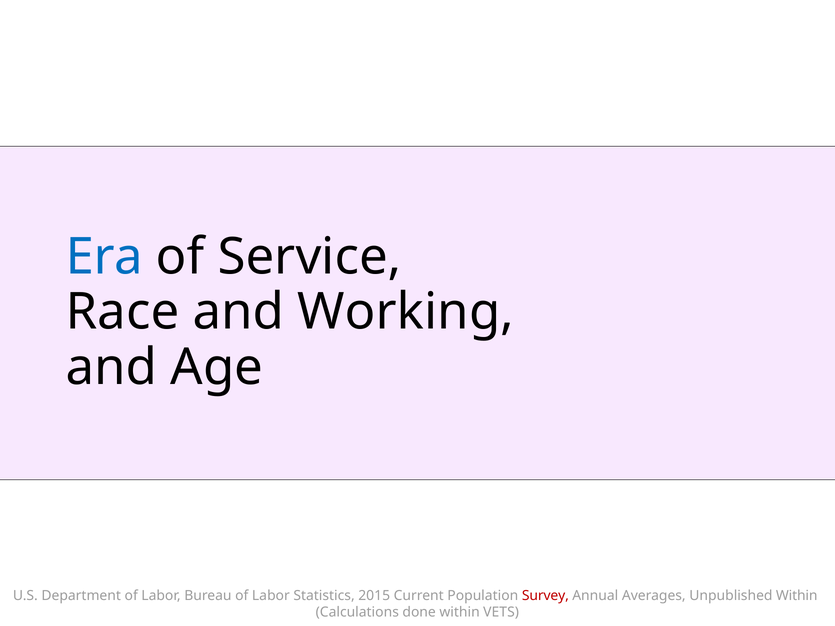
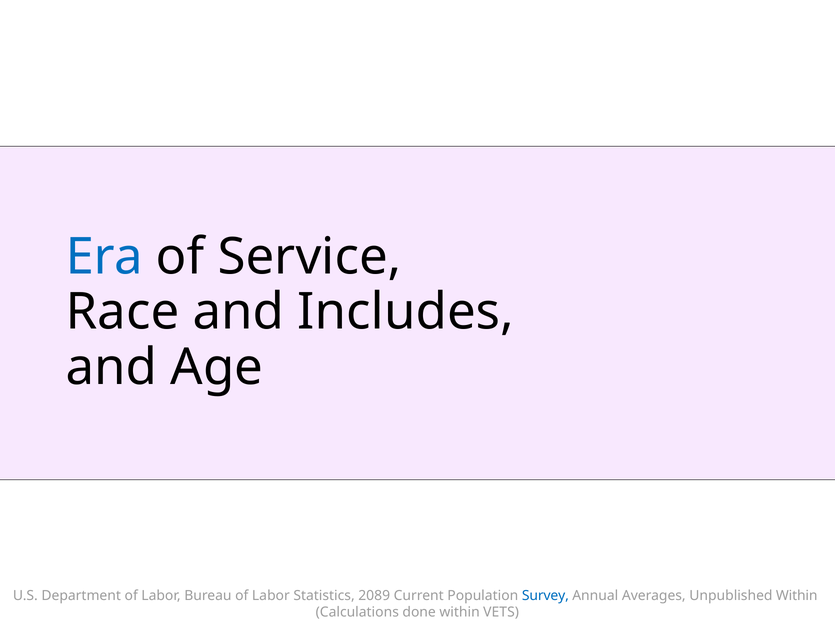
Working: Working -> Includes
2015: 2015 -> 2089
Survey colour: red -> blue
